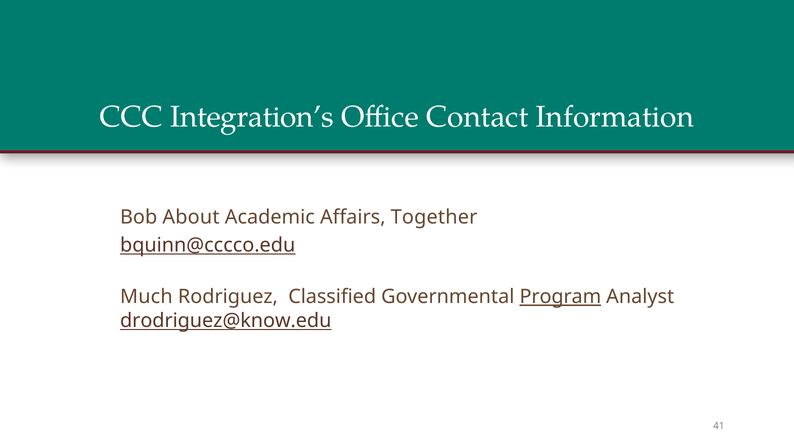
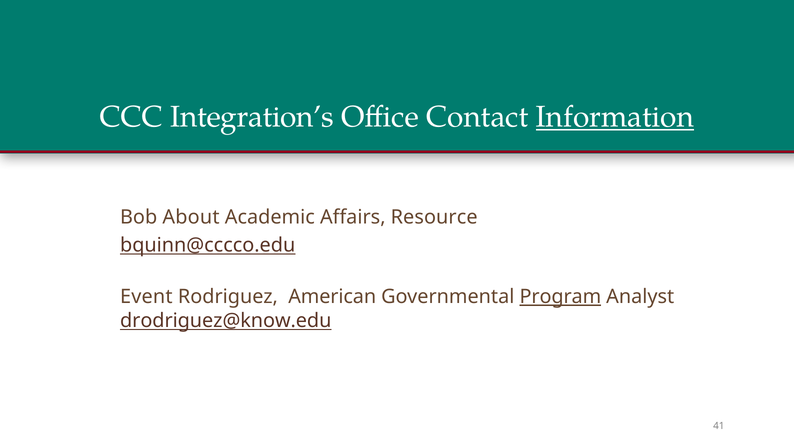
Information underline: none -> present
Together: Together -> Resource
Much: Much -> Event
Classified: Classified -> American
